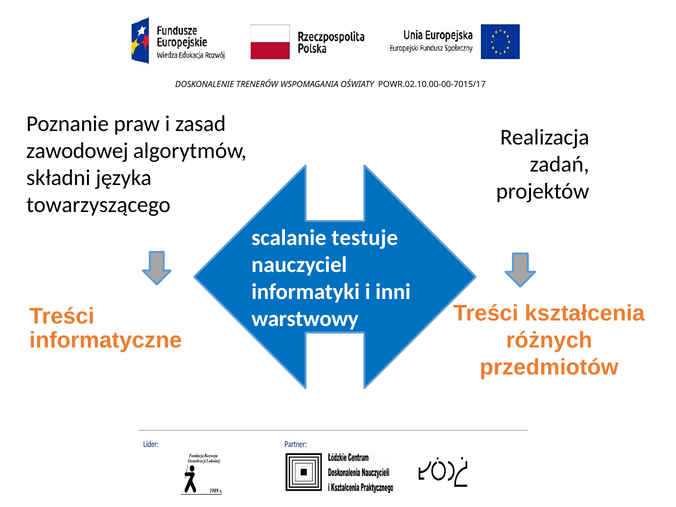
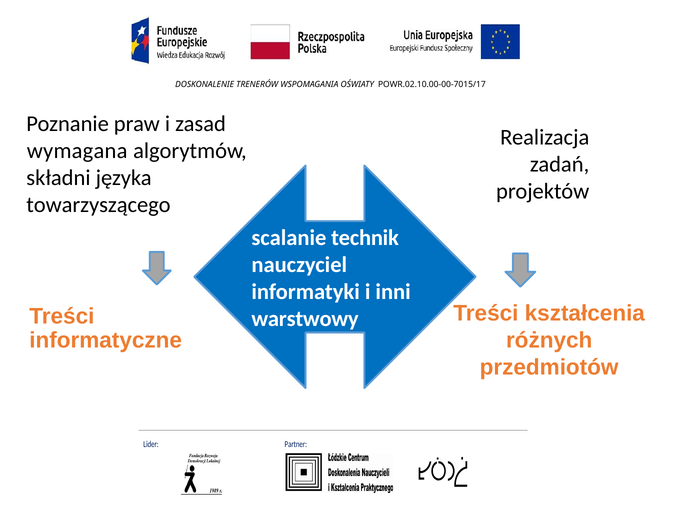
zawodowej: zawodowej -> wymagana
testuje: testuje -> technik
